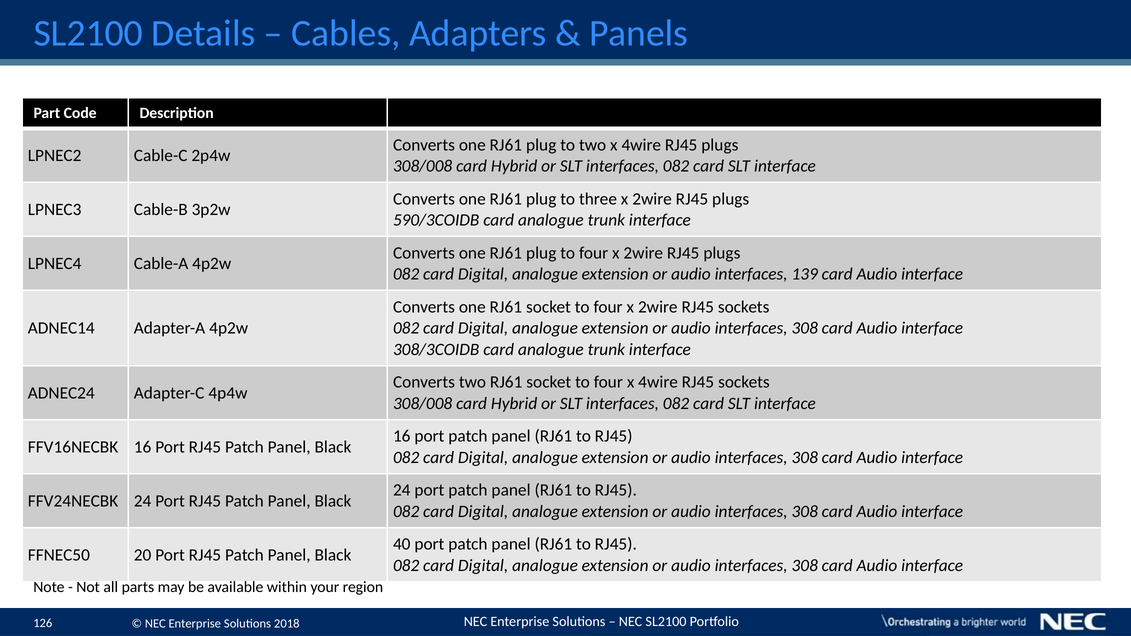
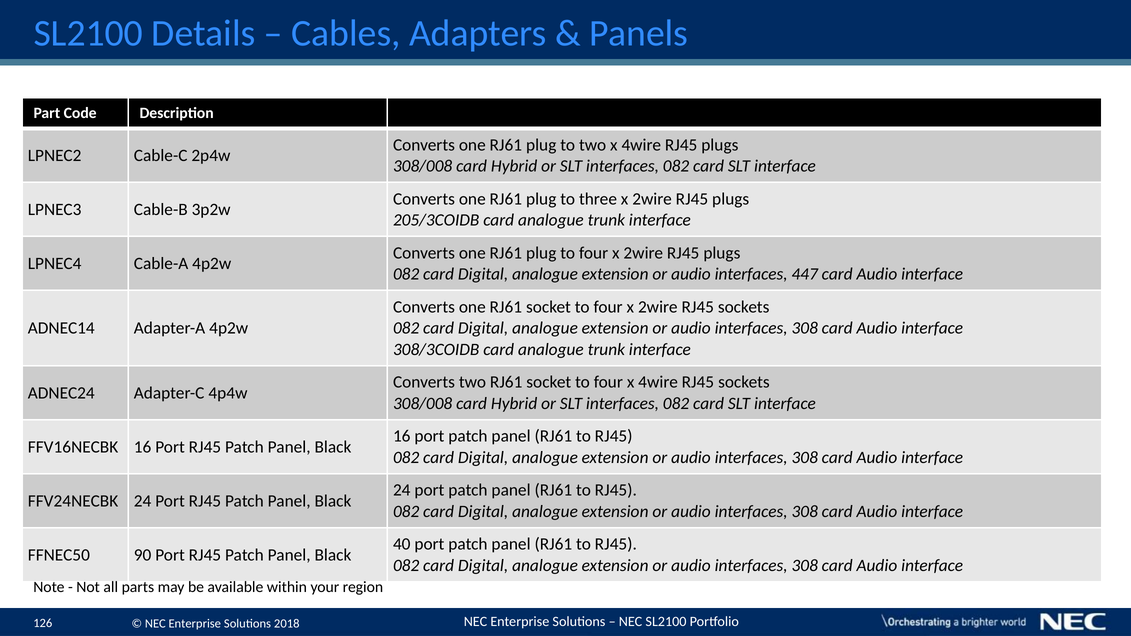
590/3COIDB: 590/3COIDB -> 205/3COIDB
139: 139 -> 447
20: 20 -> 90
